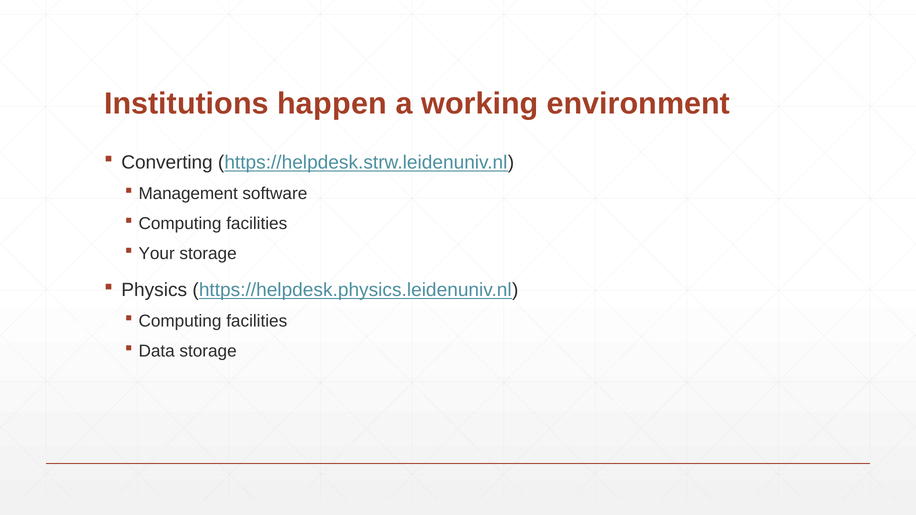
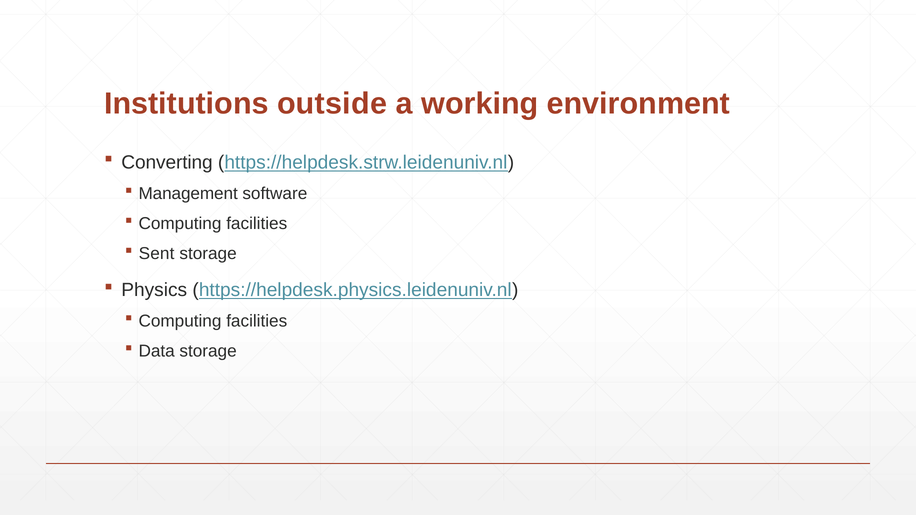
happen: happen -> outside
Your: Your -> Sent
